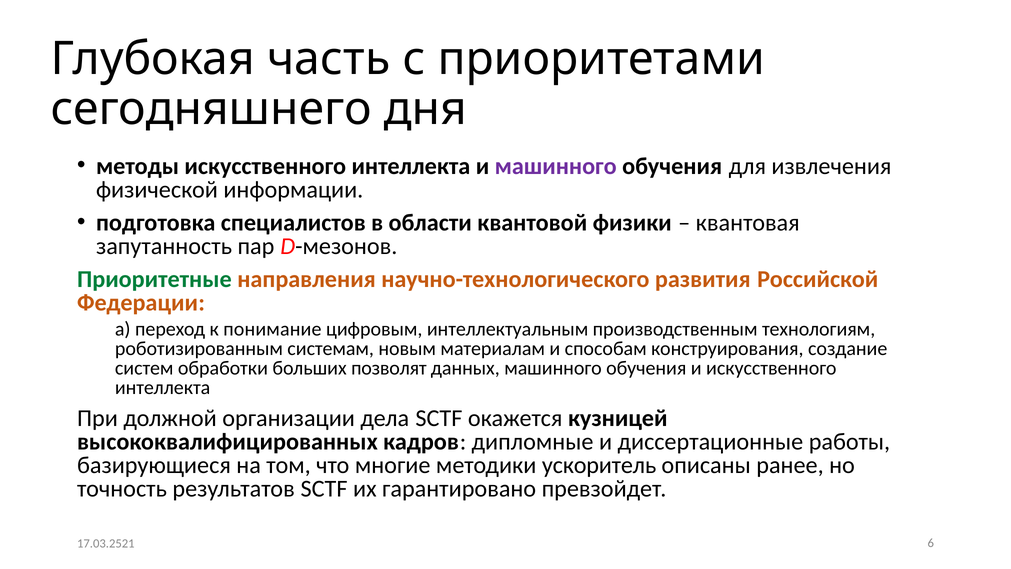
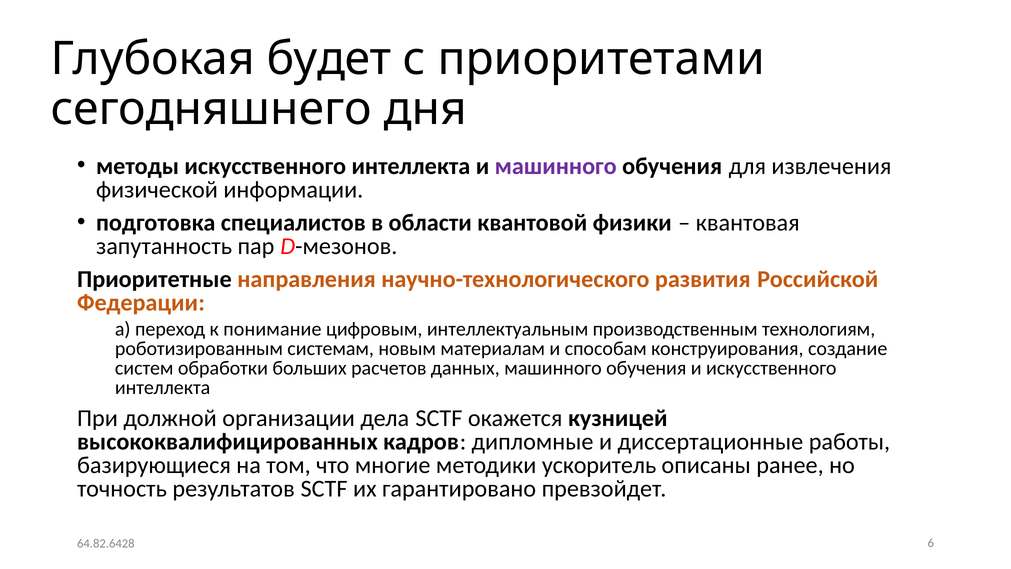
часть: часть -> будет
Приоритетные colour: green -> black
позволят: позволят -> расчетов
17.03.2521: 17.03.2521 -> 64.82.6428
